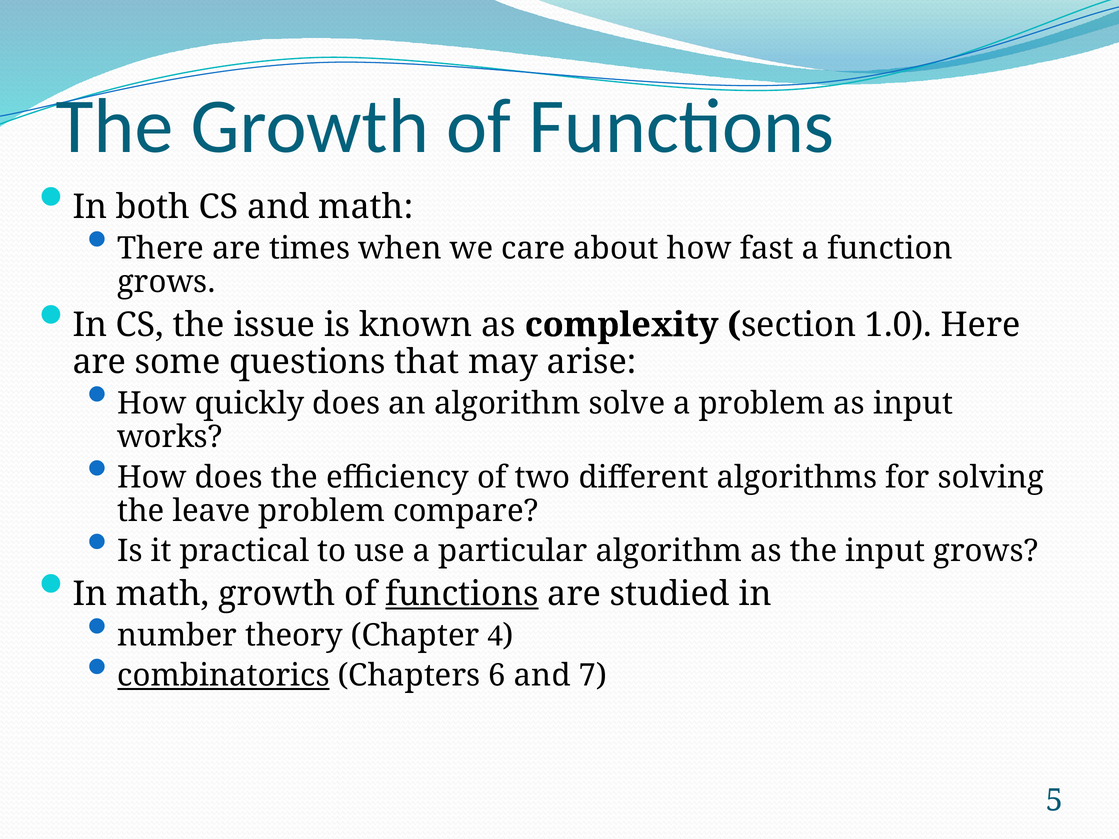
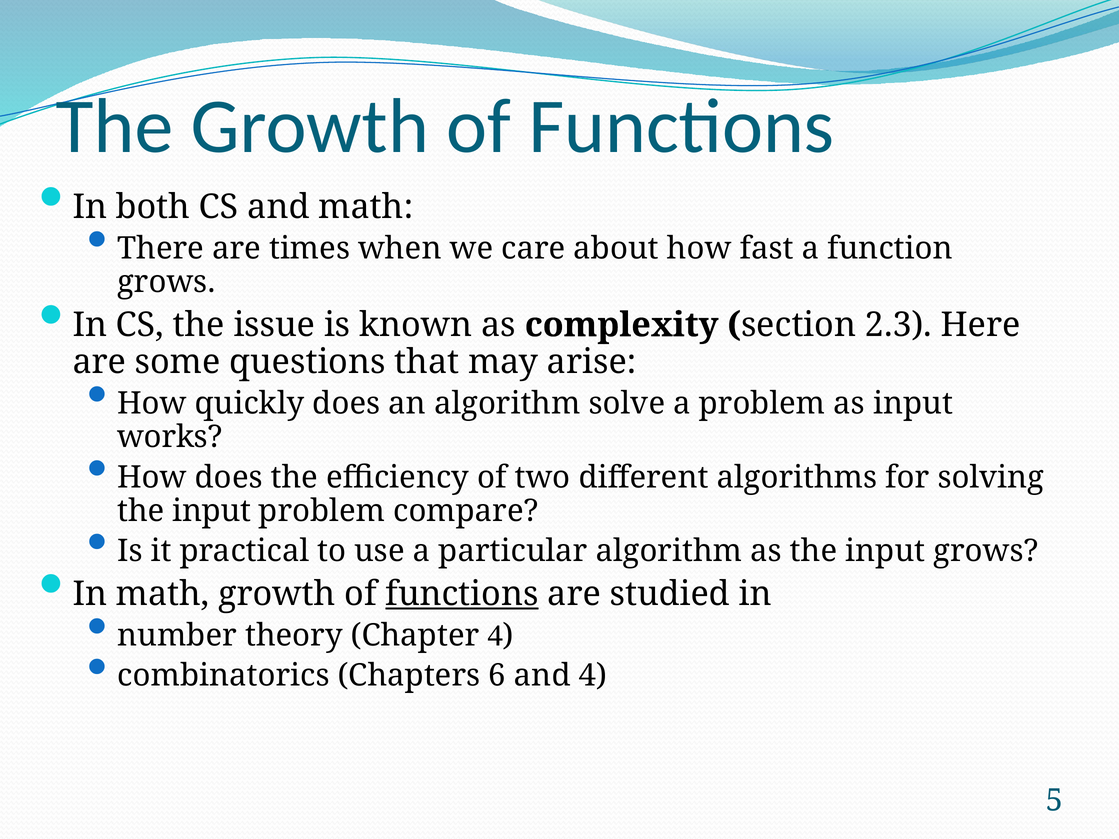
1.0: 1.0 -> 2.3
leave at (212, 511): leave -> input
combinatorics underline: present -> none
and 7: 7 -> 4
